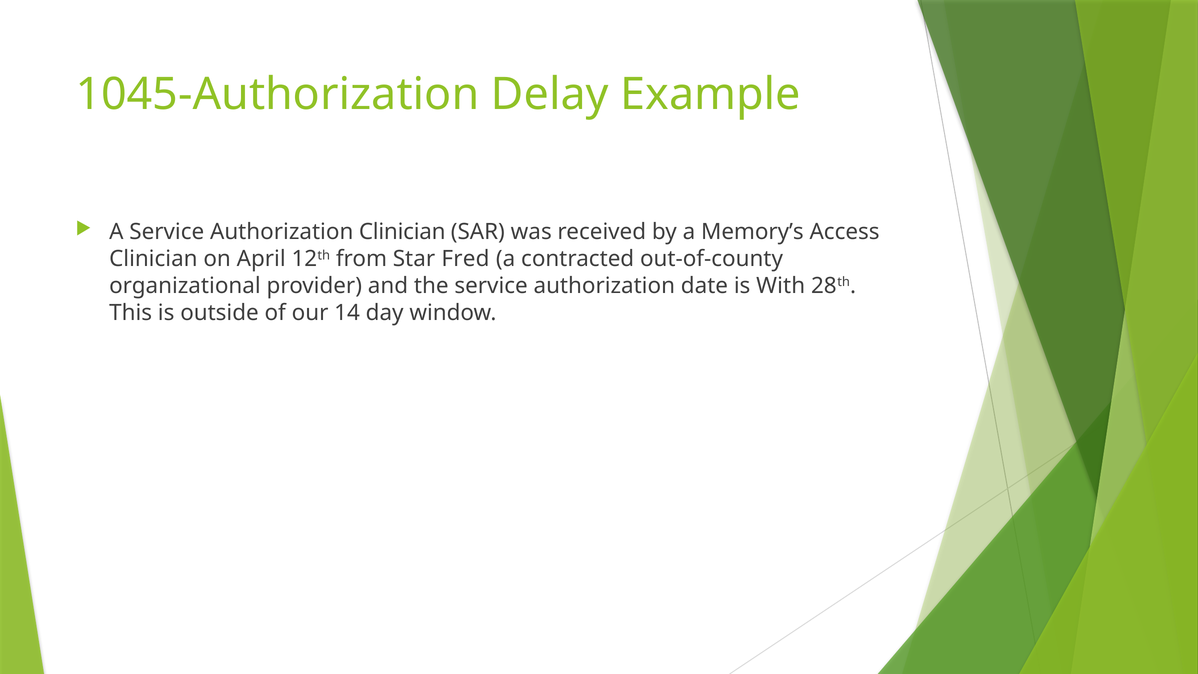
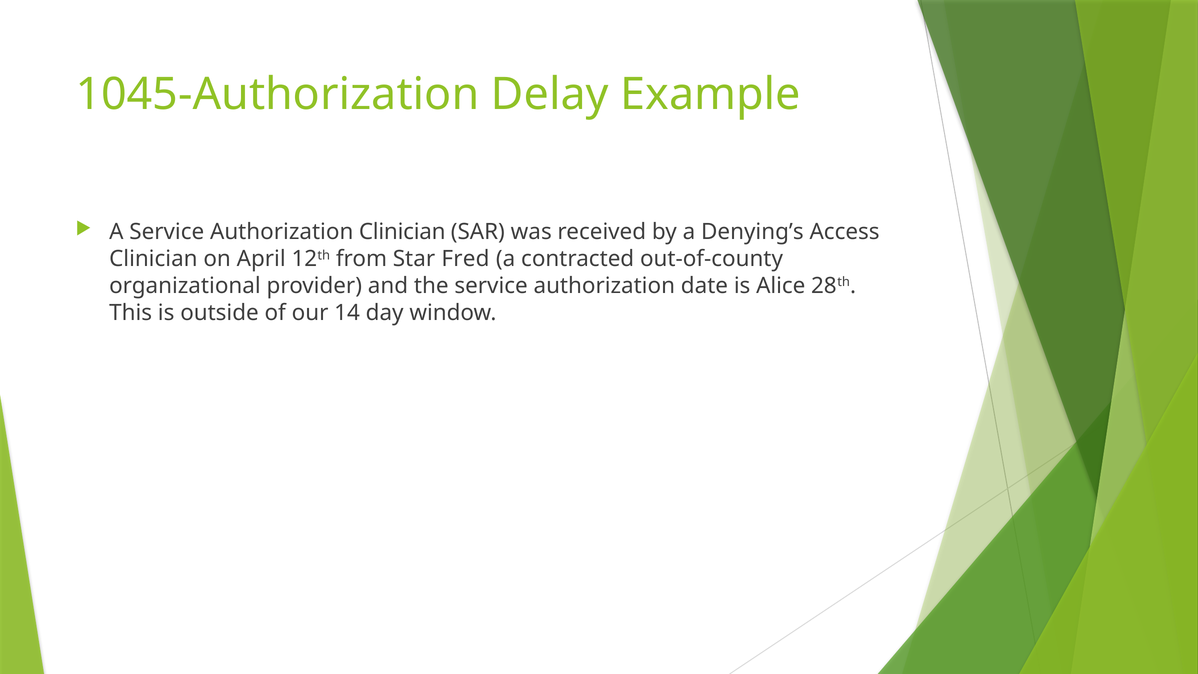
Memory’s: Memory’s -> Denying’s
With: With -> Alice
